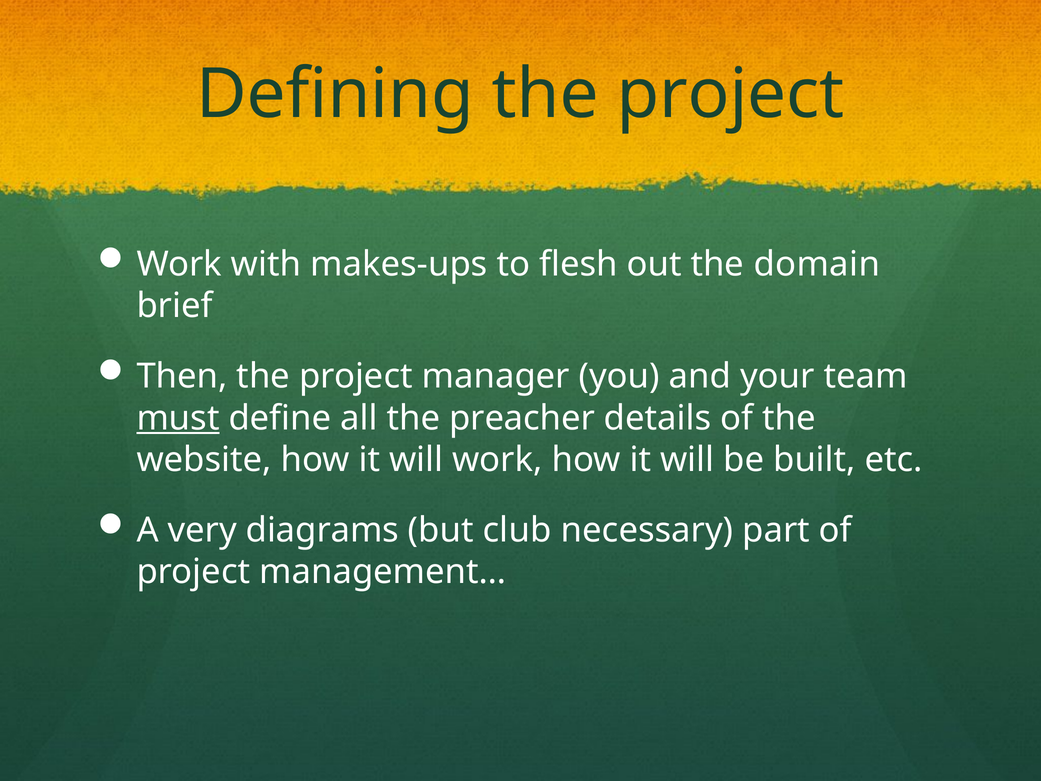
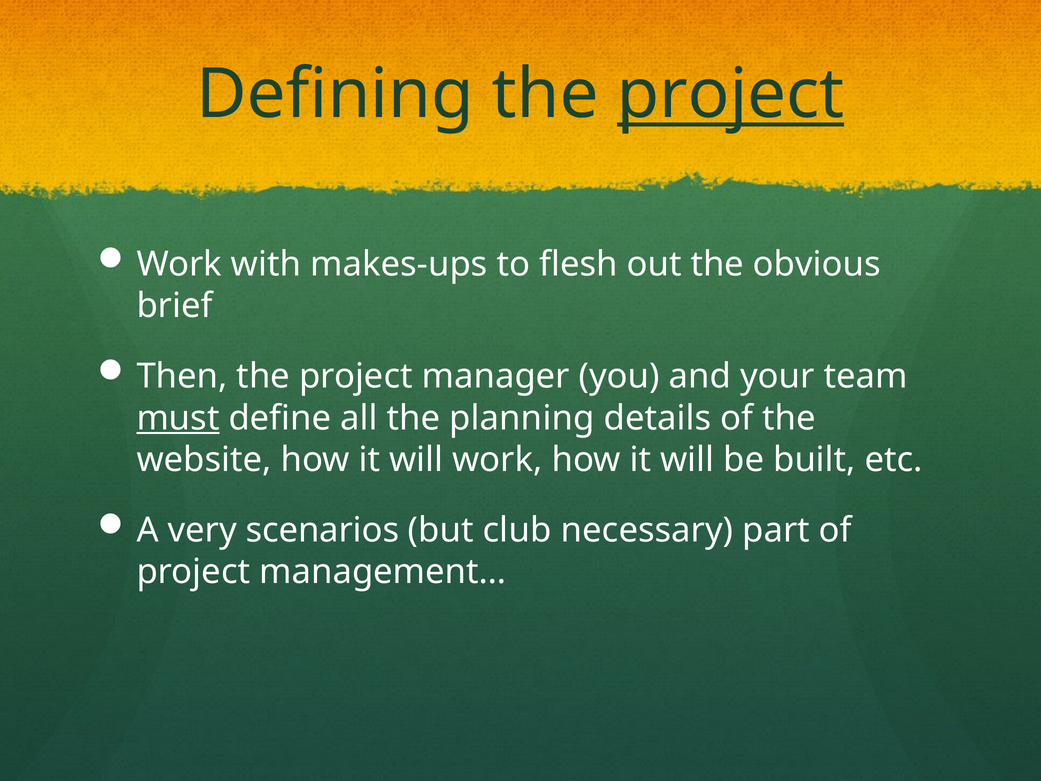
project at (731, 95) underline: none -> present
domain: domain -> obvious
preacher: preacher -> planning
diagrams: diagrams -> scenarios
